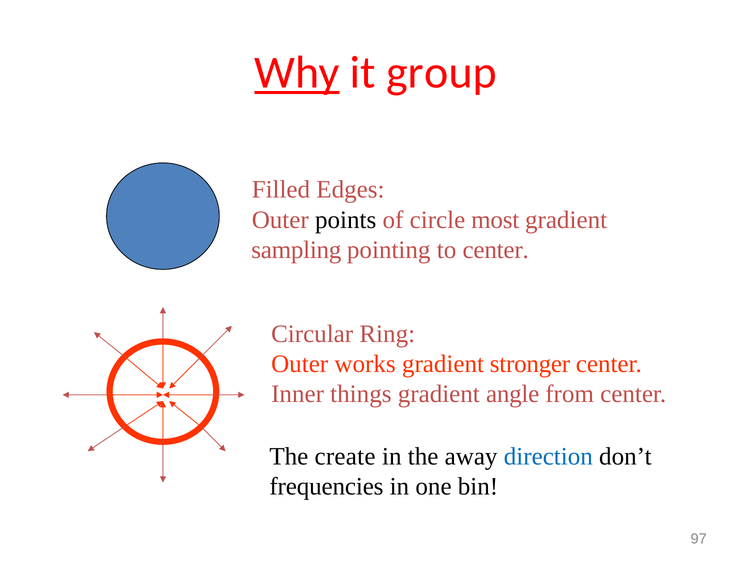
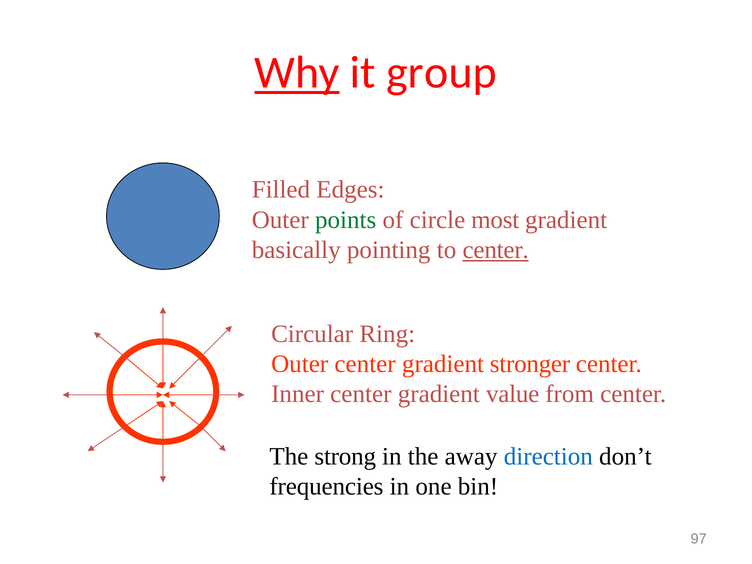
points colour: black -> green
sampling: sampling -> basically
center at (496, 250) underline: none -> present
Outer works: works -> center
Inner things: things -> center
angle: angle -> value
create: create -> strong
